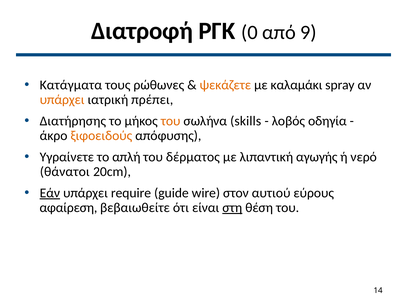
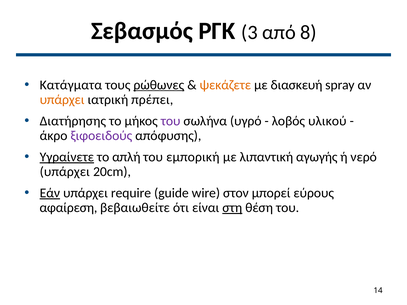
Διατροφή: Διατροφή -> Σεβασμός
0: 0 -> 3
9: 9 -> 8
ρώθωνες underline: none -> present
καλαμάκι: καλαμάκι -> διασκευή
του at (171, 121) colour: orange -> purple
skills: skills -> υγρό
οδηγία: οδηγία -> υλικού
ξιφοειδούς colour: orange -> purple
Υγραίνετε underline: none -> present
δέρματος: δέρματος -> εμπορική
θάνατοι at (65, 172): θάνατοι -> υπάρχει
αυτιού: αυτιού -> μπορεί
